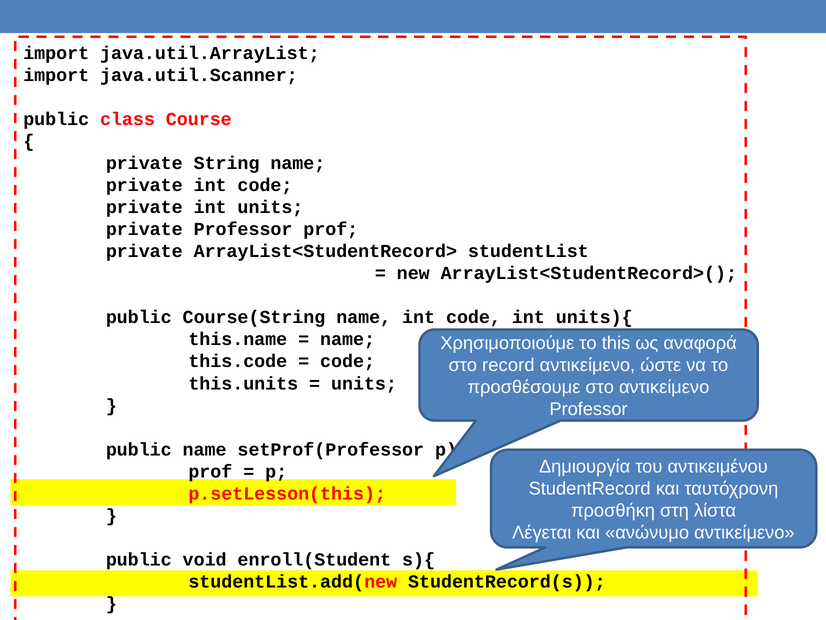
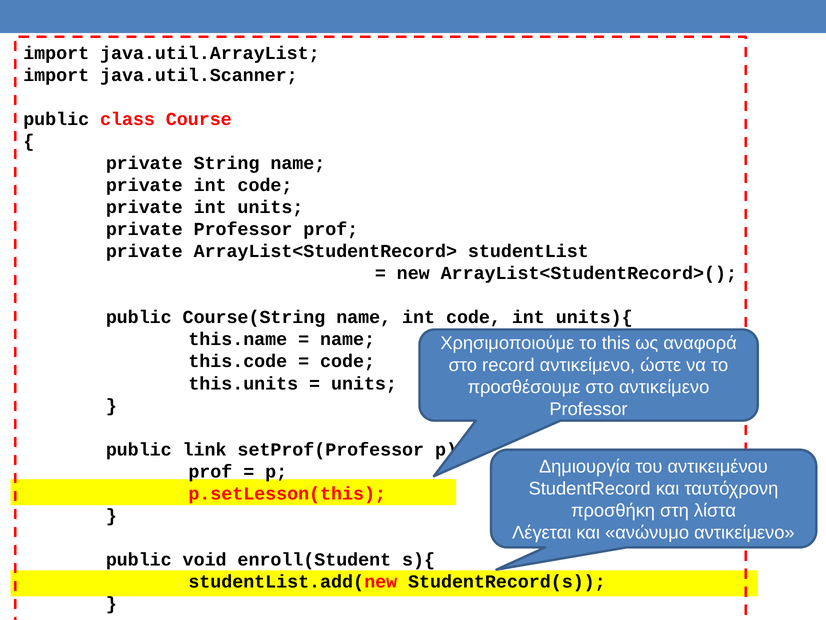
public name: name -> link
